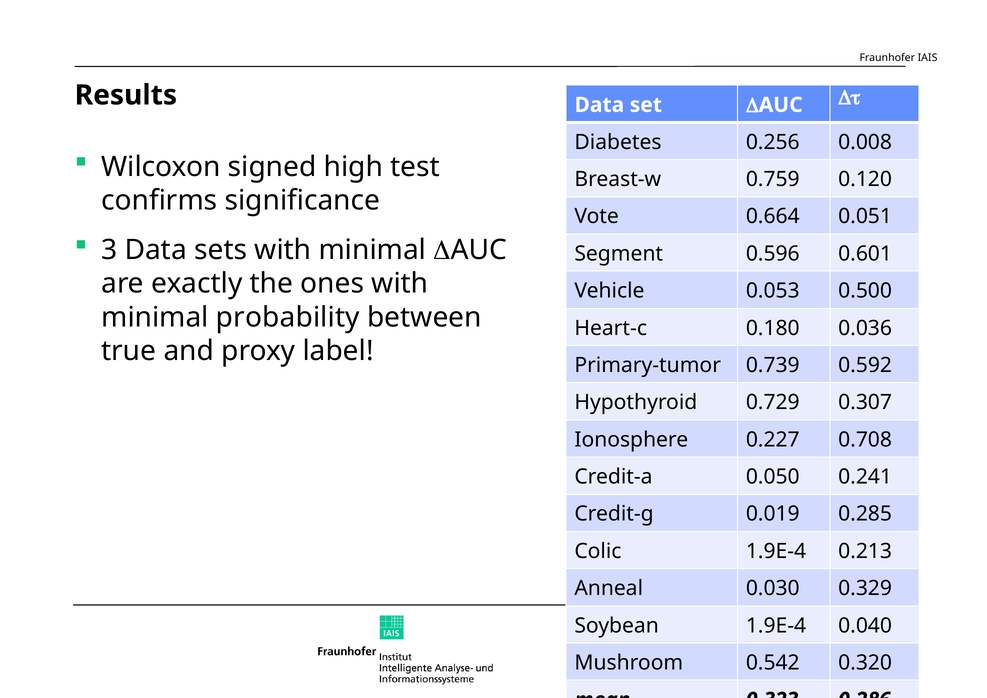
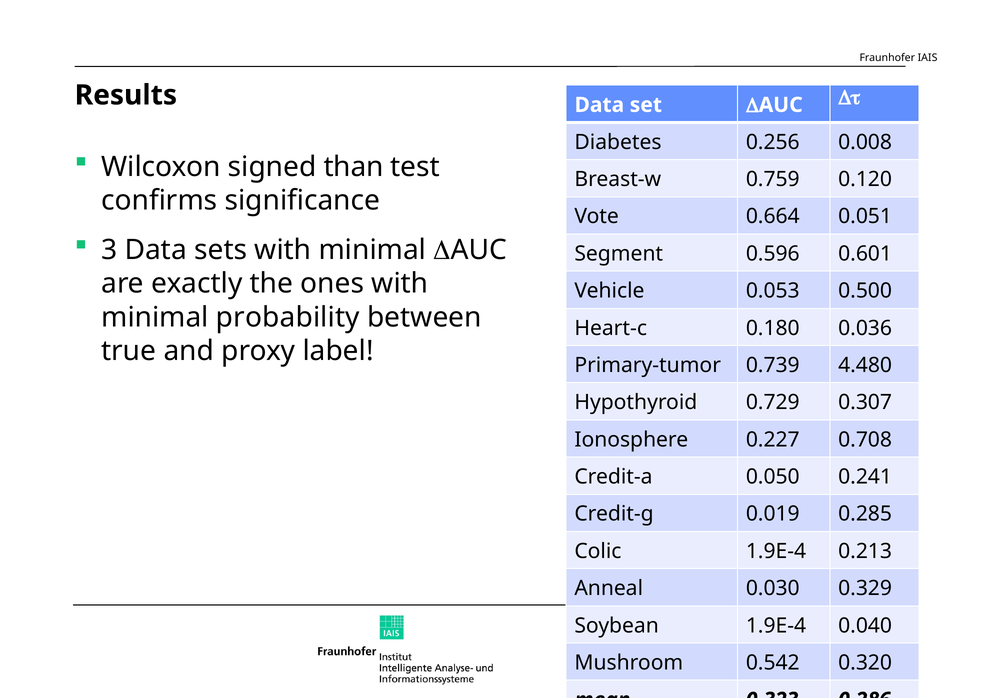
high: high -> than
0.592: 0.592 -> 4.480
